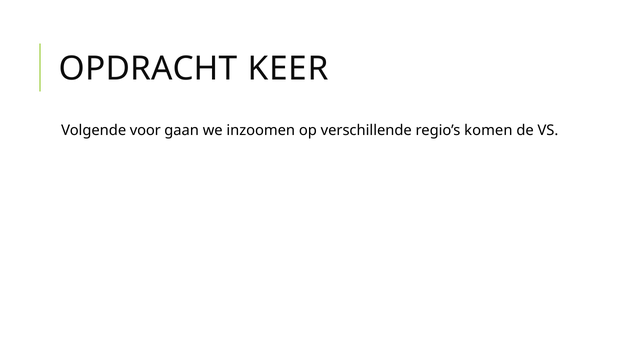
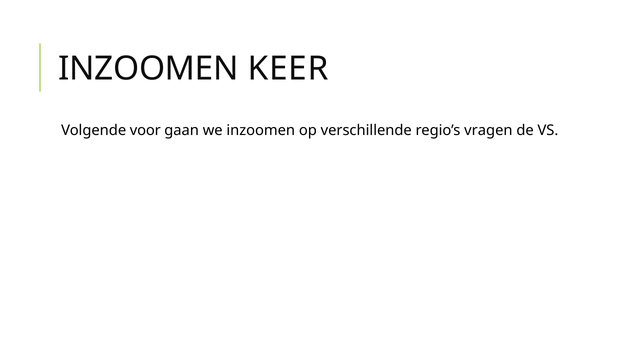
OPDRACHT at (148, 69): OPDRACHT -> INZOOMEN
komen: komen -> vragen
